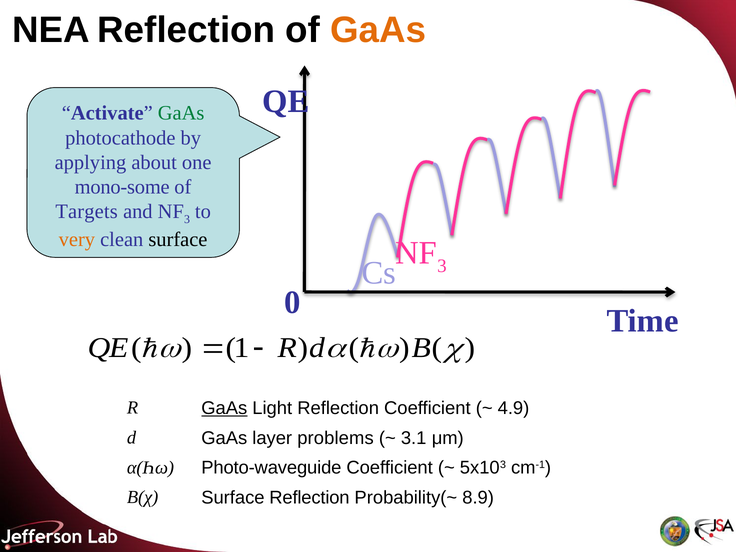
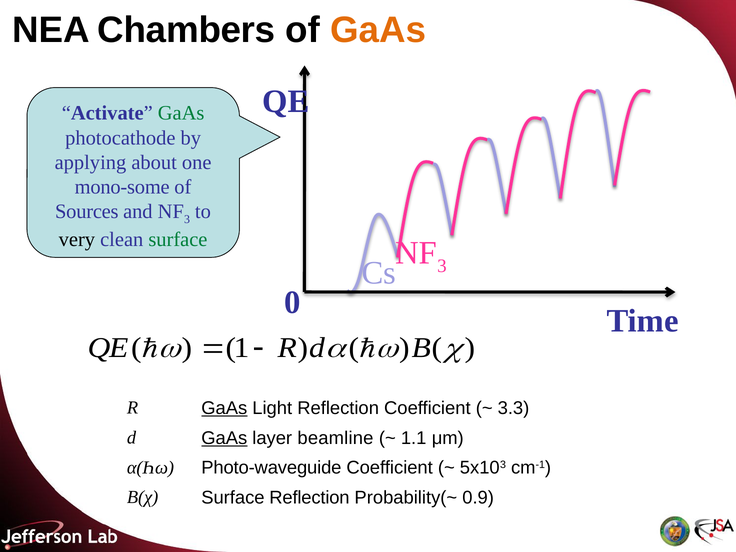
NEA Reflection: Reflection -> Chambers
Targets: Targets -> Sources
very colour: orange -> black
surface at (178, 239) colour: black -> green
4.9: 4.9 -> 3.3
GaAs at (224, 438) underline: none -> present
problems: problems -> beamline
3.1: 3.1 -> 1.1
8.9: 8.9 -> 0.9
